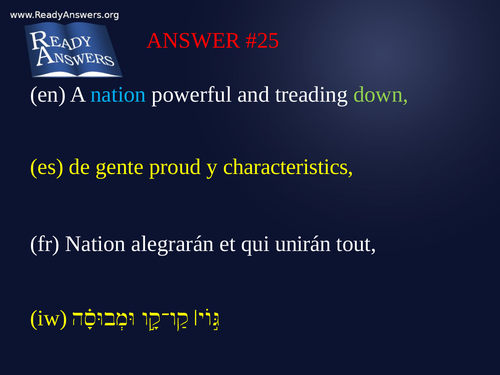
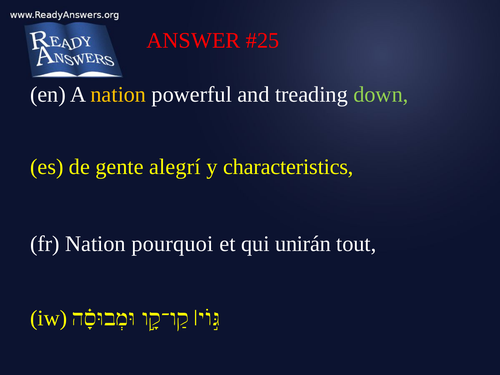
nation at (118, 94) colour: light blue -> yellow
proud: proud -> alegrí
alegrarán: alegrarán -> pourquoi
